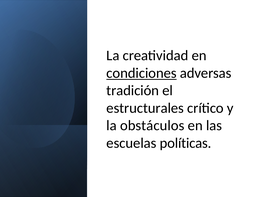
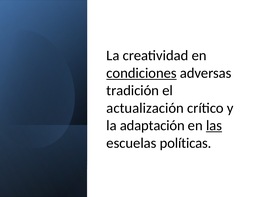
estructurales: estructurales -> actualización
obstáculos: obstáculos -> adaptación
las underline: none -> present
